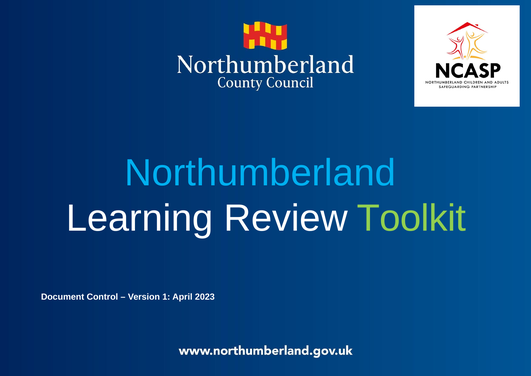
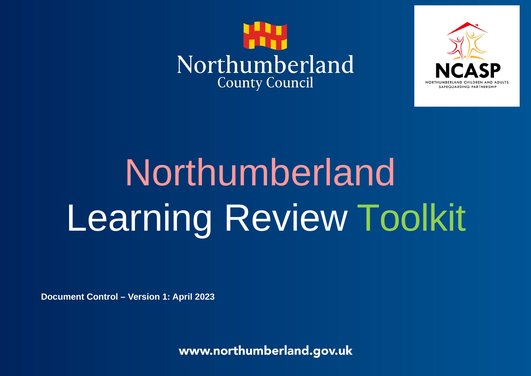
Northumberland colour: light blue -> pink
